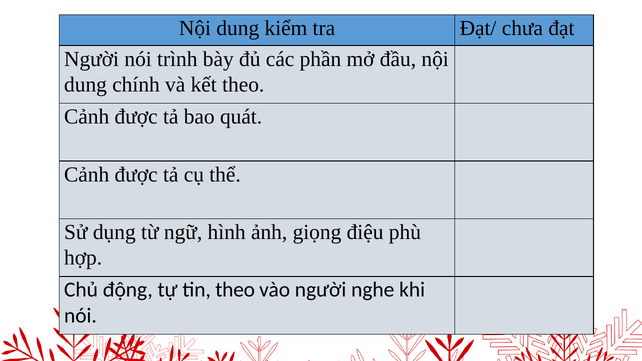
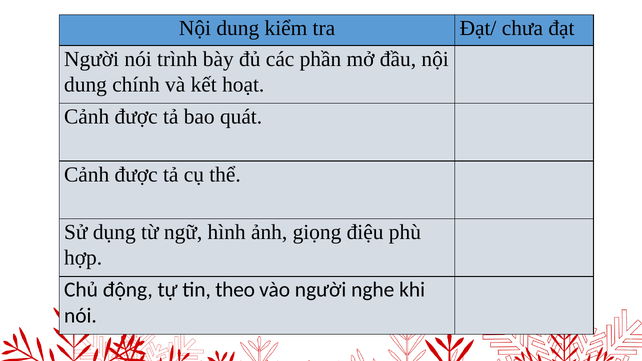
kết theo: theo -> hoạt
